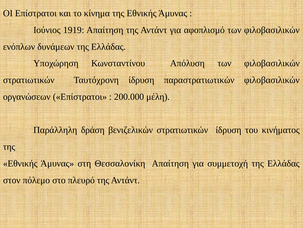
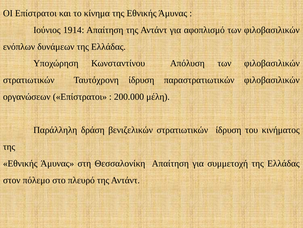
1919: 1919 -> 1914
